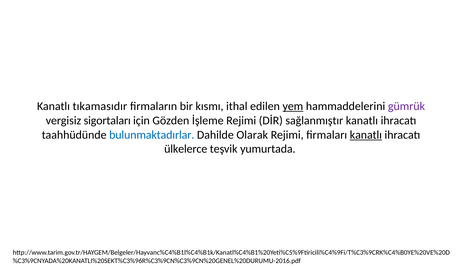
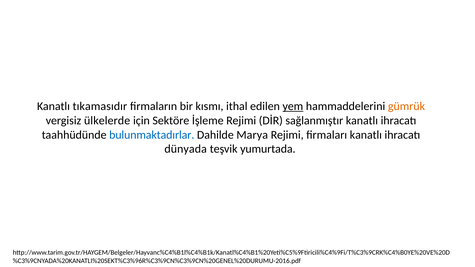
gümrük colour: purple -> orange
sigortaları: sigortaları -> ülkelerde
Gözden: Gözden -> Sektöre
Olarak: Olarak -> Marya
kanatlı at (366, 135) underline: present -> none
ülkelerce: ülkelerce -> dünyada
